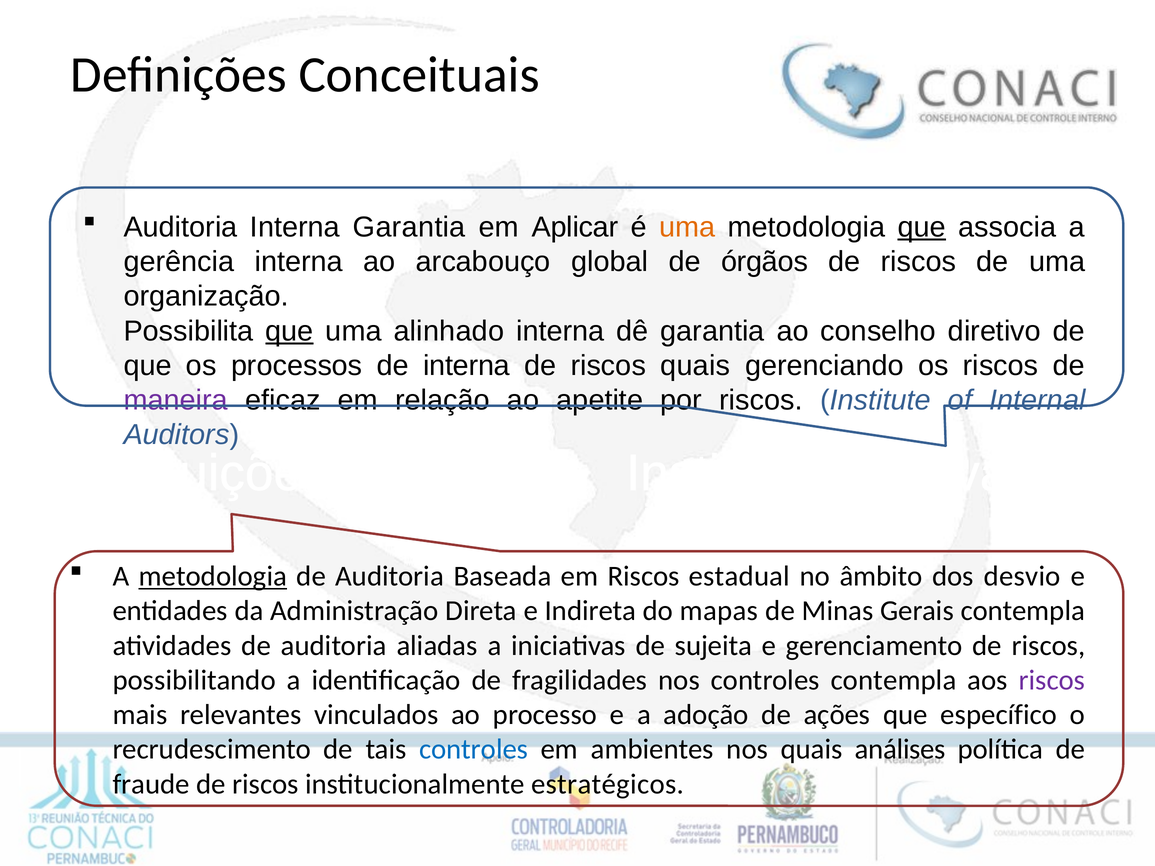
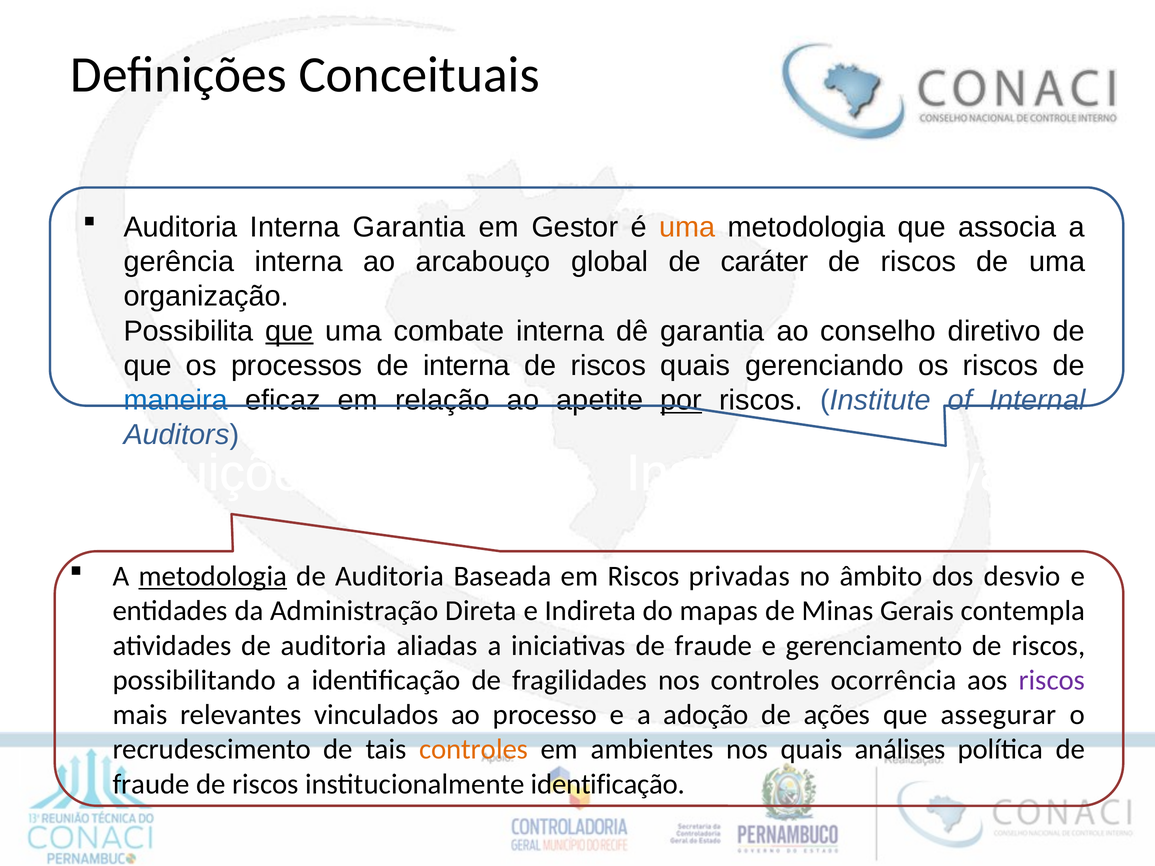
Aplicar: Aplicar -> Gestor
que at (922, 227) underline: present -> none
órgãos: órgãos -> caráter
alinhado: alinhado -> combate
maneira colour: purple -> blue
por underline: none -> present
Riscos estadual: estadual -> privadas
iniciativas de sujeita: sujeita -> fraude
controles contempla: contempla -> ocorrência
específico: específico -> assegurar
controles at (474, 750) colour: blue -> orange
institucionalmente estratégicos: estratégicos -> identificação
